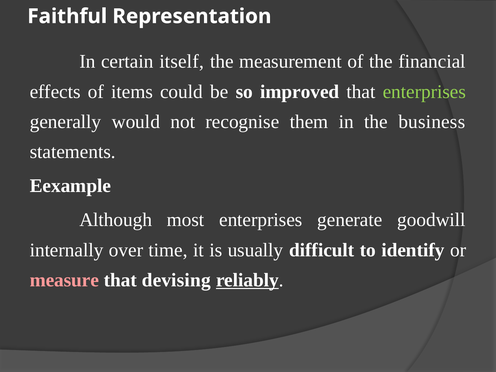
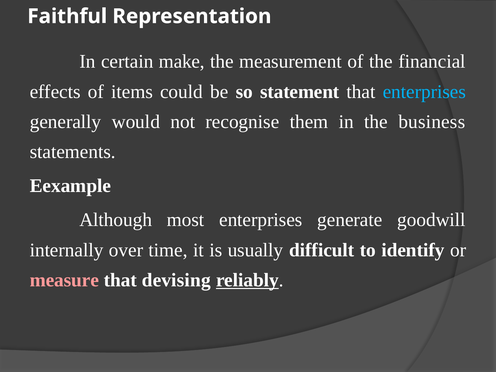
itself: itself -> make
improved: improved -> statement
enterprises at (424, 92) colour: light green -> light blue
